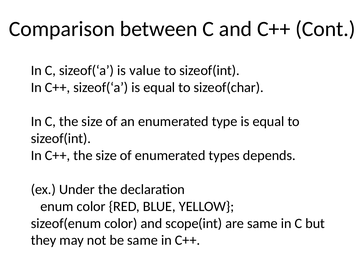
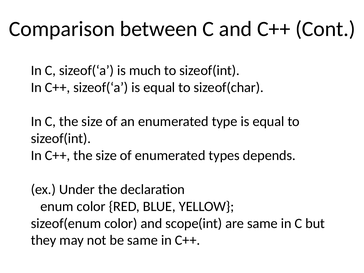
value: value -> much
